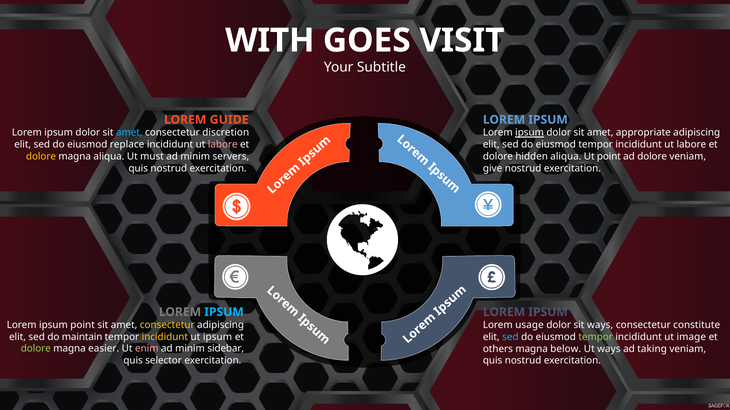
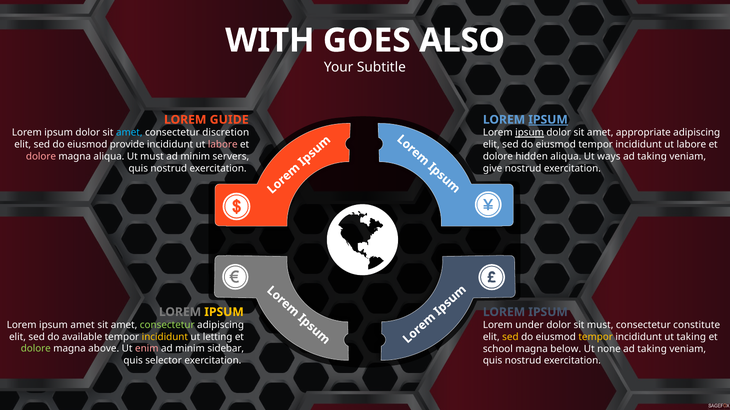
VISIT: VISIT -> ALSO
IPSUM at (548, 120) underline: none -> present
replace: replace -> provide
dolore at (41, 157) colour: yellow -> pink
Ut point: point -> ways
dolore at (652, 157): dolore -> taking
IPSUM at (224, 312) colour: light blue -> yellow
ipsum point: point -> amet
consectetur at (167, 326) colour: yellow -> light green
usage: usage -> under
sit ways: ways -> must
maintain: maintain -> available
ut ipsum: ipsum -> letting
sed at (510, 337) colour: light blue -> yellow
tempor at (596, 337) colour: light green -> yellow
ut image: image -> taking
easier: easier -> above
others: others -> school
Ut ways: ways -> none
